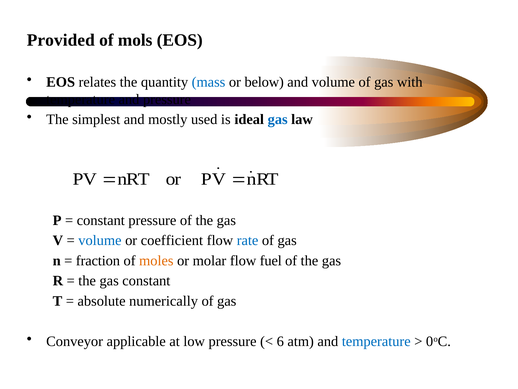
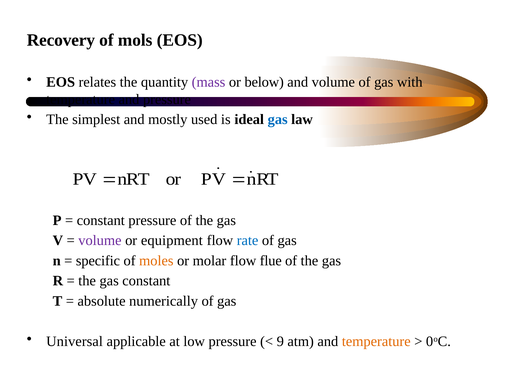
Provided: Provided -> Recovery
mass colour: blue -> purple
volume at (100, 240) colour: blue -> purple
coefficient: coefficient -> equipment
fraction: fraction -> specific
fuel: fuel -> flue
Conveyor: Conveyor -> Universal
6: 6 -> 9
temperature at (376, 341) colour: blue -> orange
